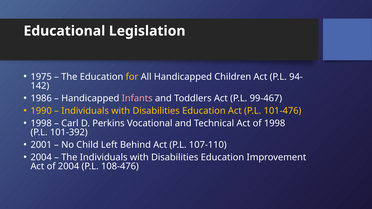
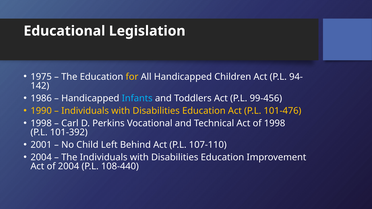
Infants colour: pink -> light blue
99-467: 99-467 -> 99-456
108-476: 108-476 -> 108-440
